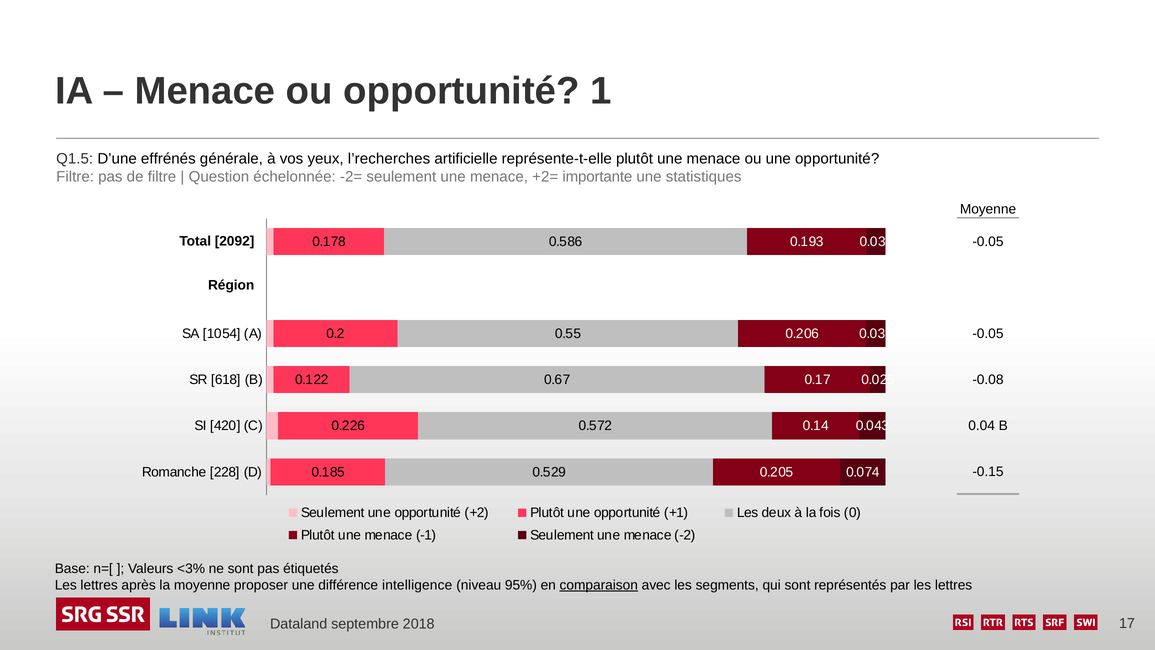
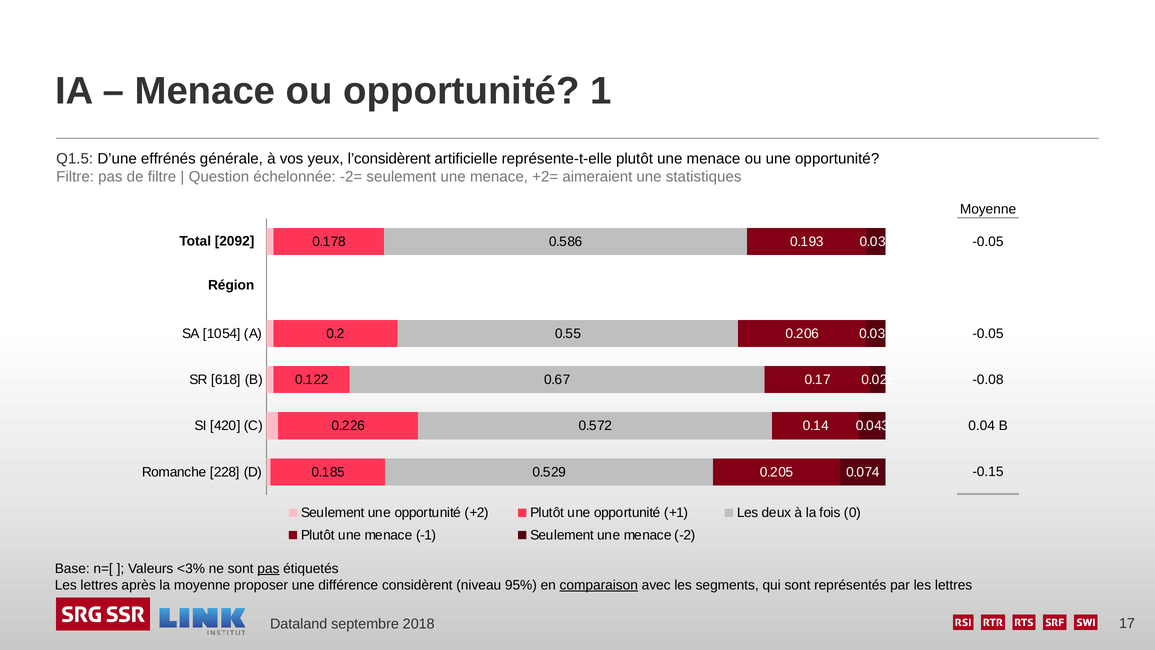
l’recherches: l’recherches -> l’considèrent
importante: importante -> aimeraient
pas at (268, 569) underline: none -> present
intelligence: intelligence -> considèrent
